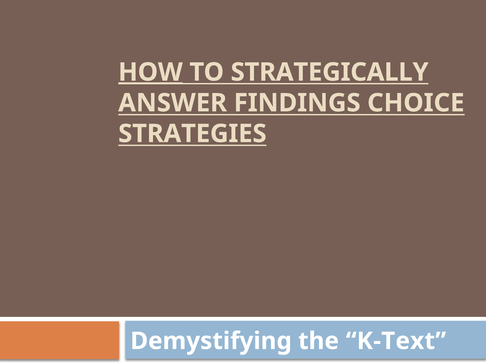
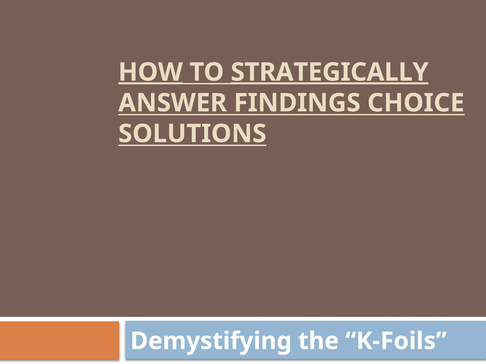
STRATEGICALLY underline: none -> present
STRATEGIES: STRATEGIES -> SOLUTIONS
K-Text: K-Text -> K-Foils
